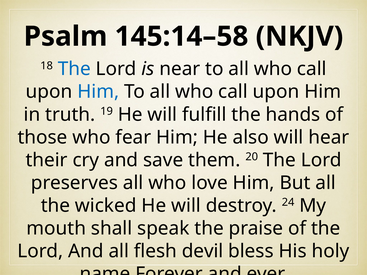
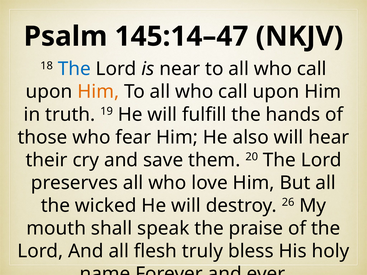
145:14–58: 145:14–58 -> 145:14–47
Him at (98, 92) colour: blue -> orange
24: 24 -> 26
devil: devil -> truly
